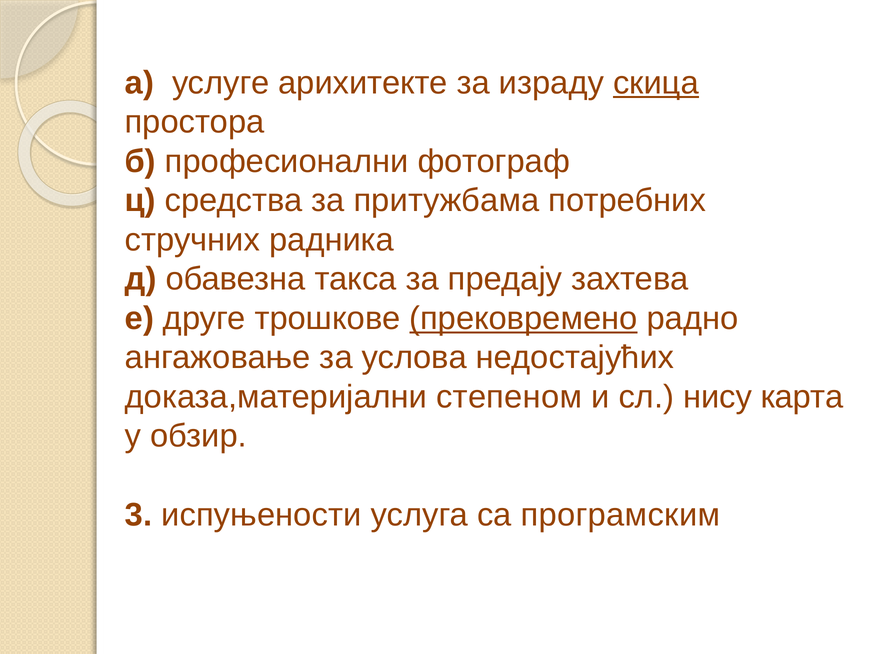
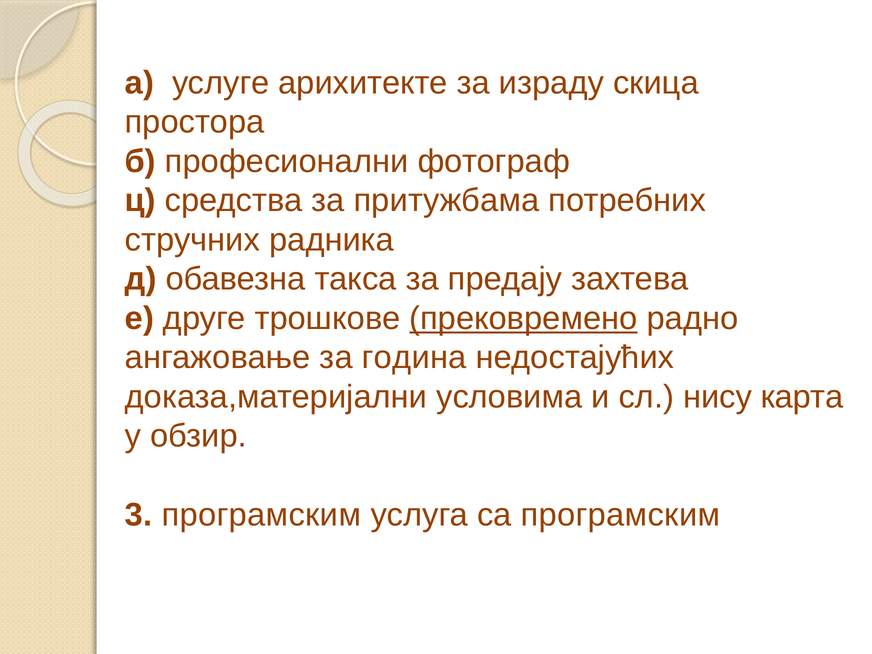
скица underline: present -> none
услова: услова -> година
степеном: степеном -> условима
3 испуњености: испуњености -> програмским
